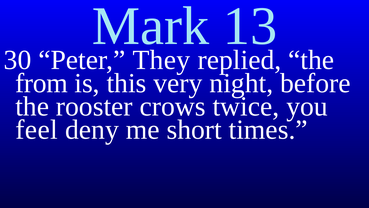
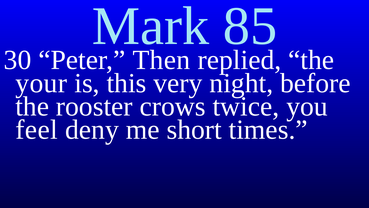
13: 13 -> 85
They: They -> Then
from: from -> your
